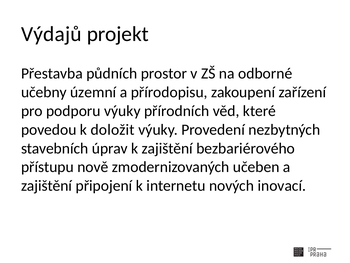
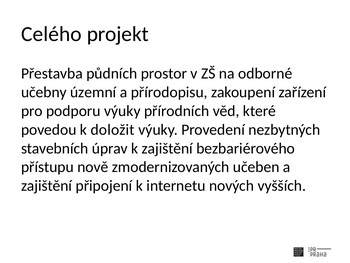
Výdajů: Výdajů -> Celého
inovací: inovací -> vyšších
